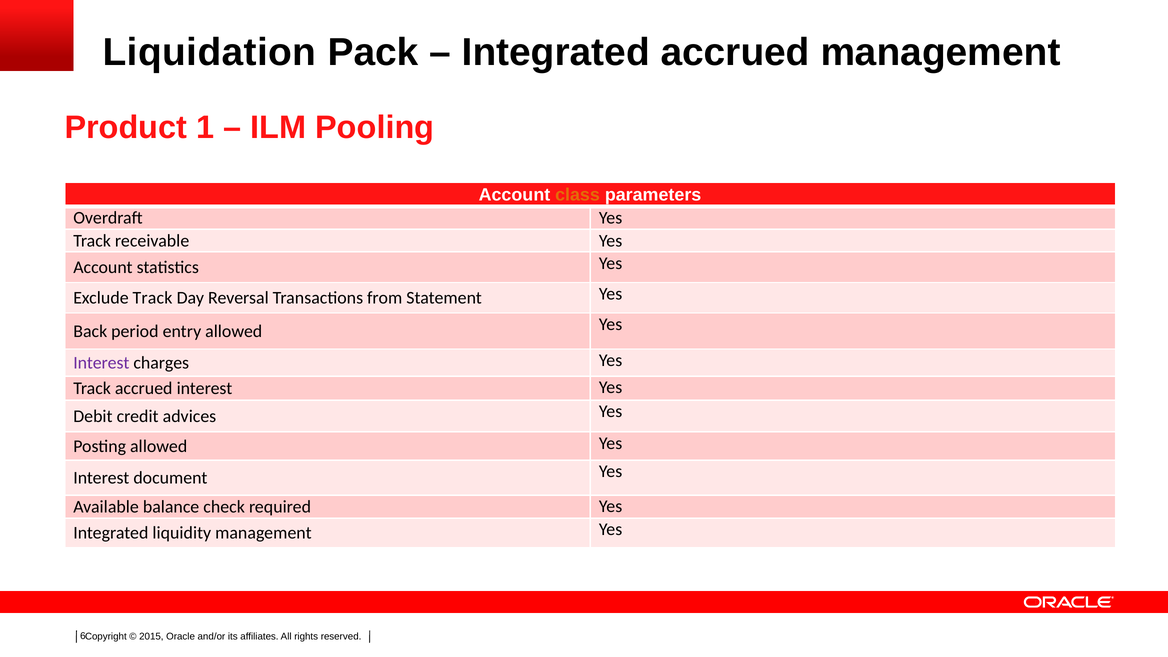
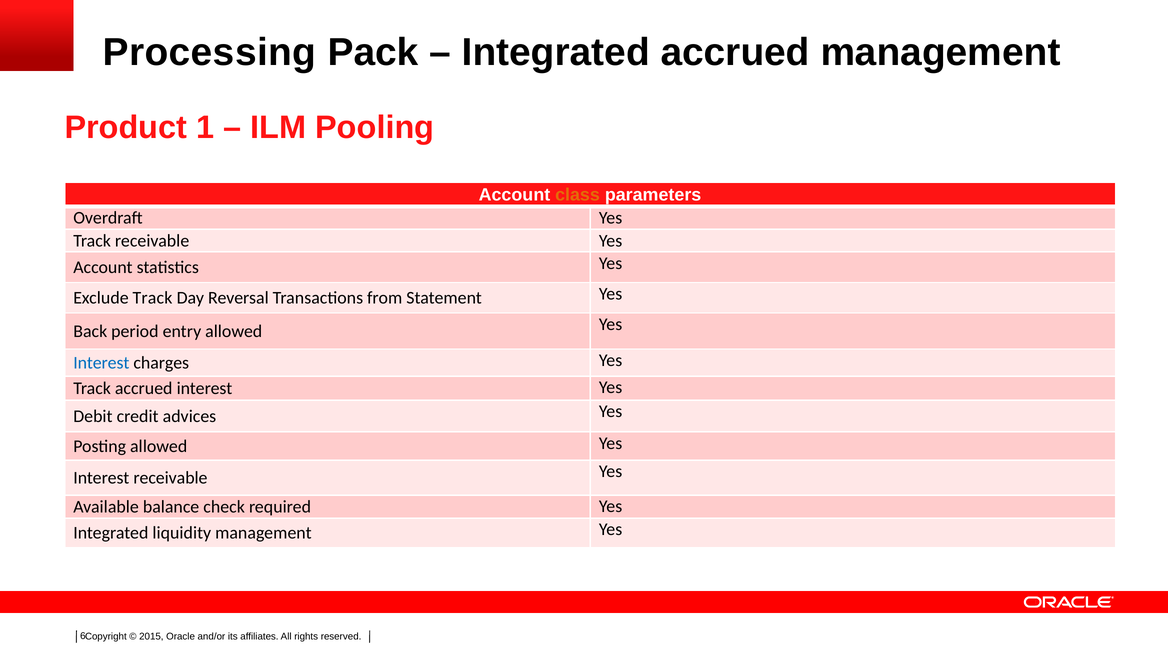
Liquidation: Liquidation -> Processing
Interest at (101, 363) colour: purple -> blue
Interest document: document -> receivable
